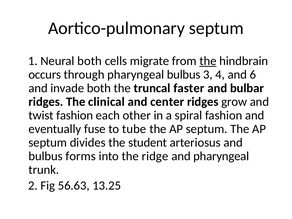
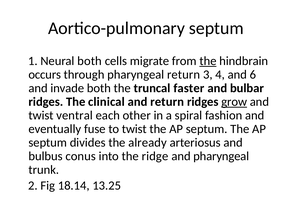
pharyngeal bulbus: bulbus -> return
and center: center -> return
grow underline: none -> present
twist fashion: fashion -> ventral
to tube: tube -> twist
student: student -> already
forms: forms -> conus
56.63: 56.63 -> 18.14
